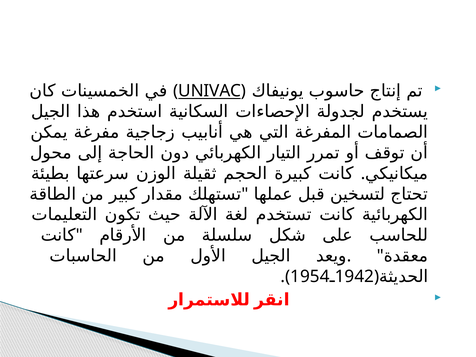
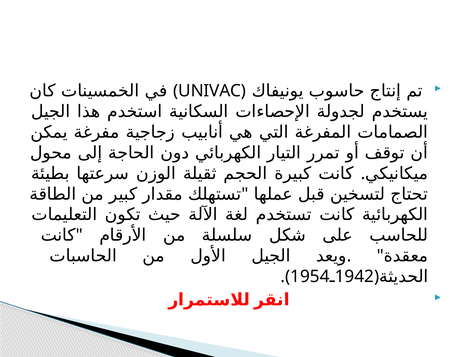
UNIVAC underline: present -> none
